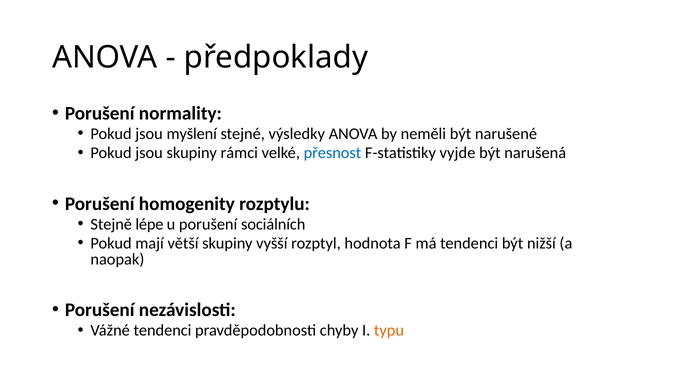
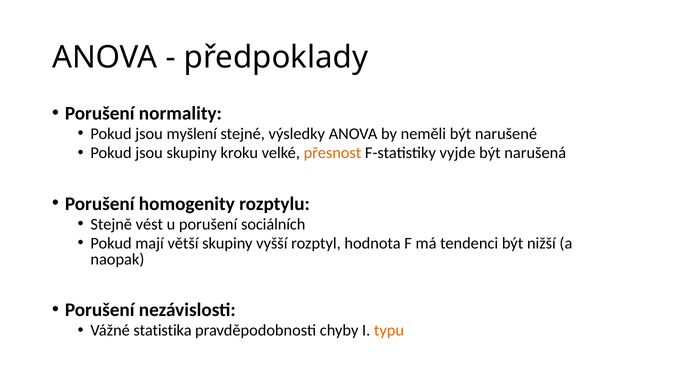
rámci: rámci -> kroku
přesnost colour: blue -> orange
lépe: lépe -> vést
Vážné tendenci: tendenci -> statistika
